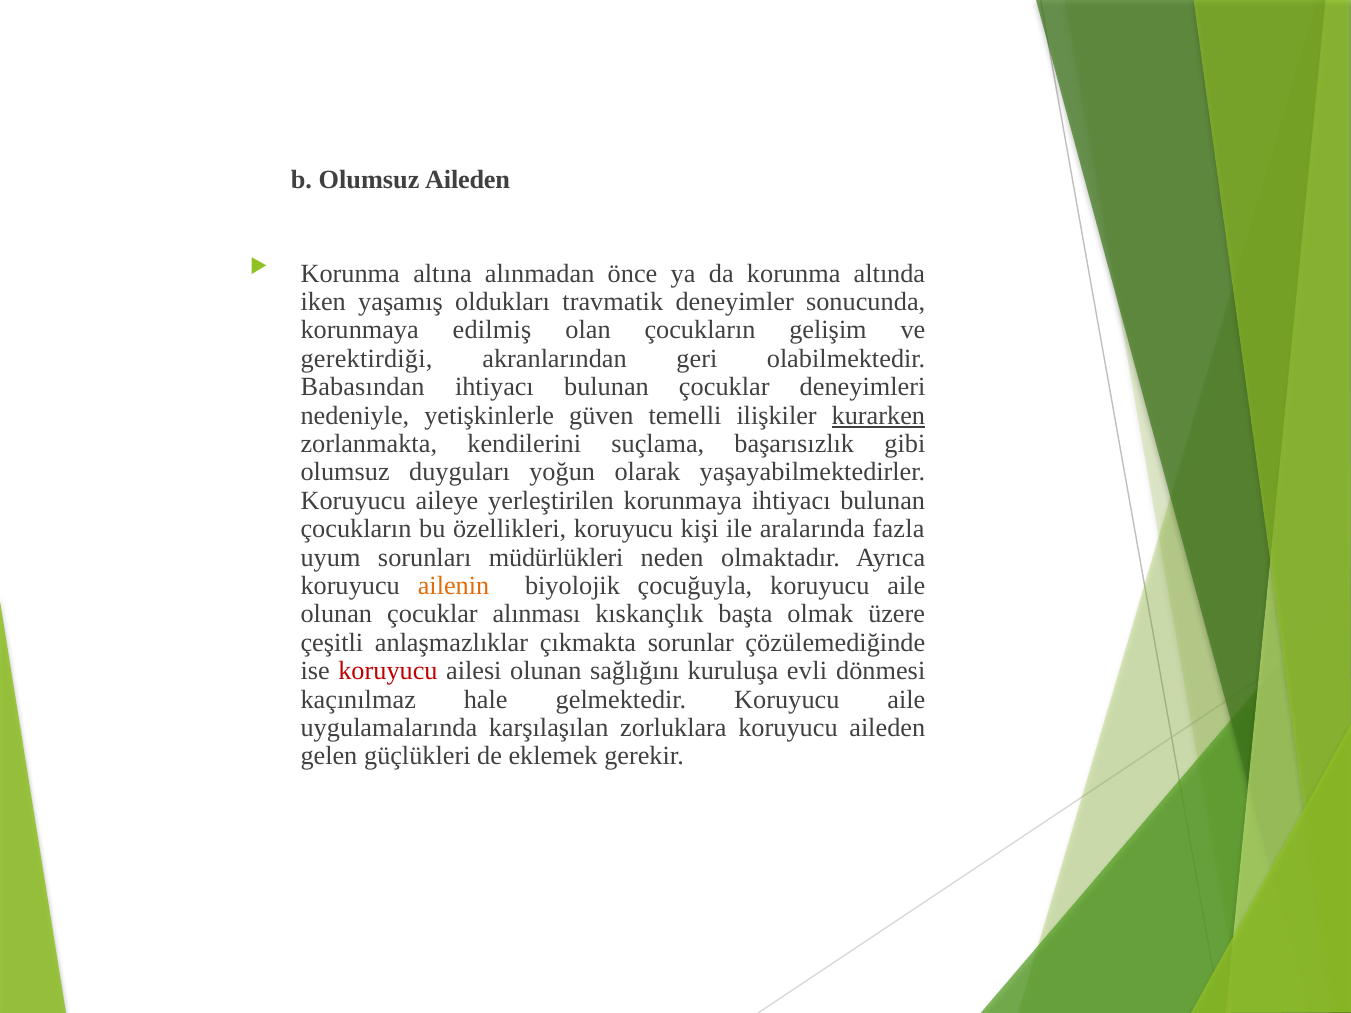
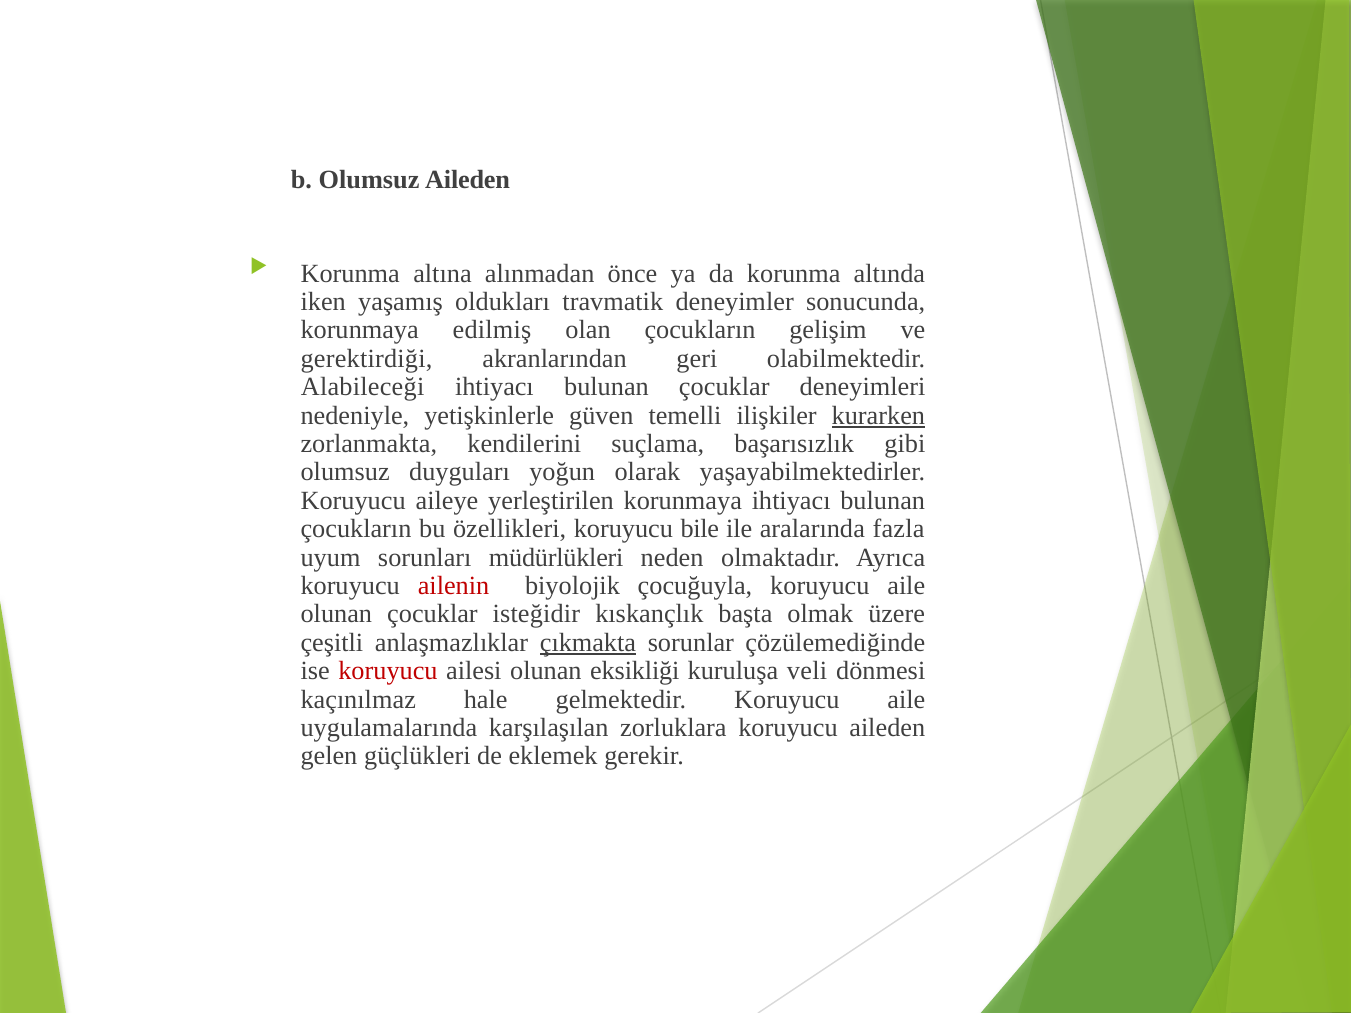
Babasından: Babasından -> Alabileceği
kişi: kişi -> bile
ailenin colour: orange -> red
alınması: alınması -> isteğidir
çıkmakta underline: none -> present
sağlığını: sağlığını -> eksikliği
evli: evli -> veli
